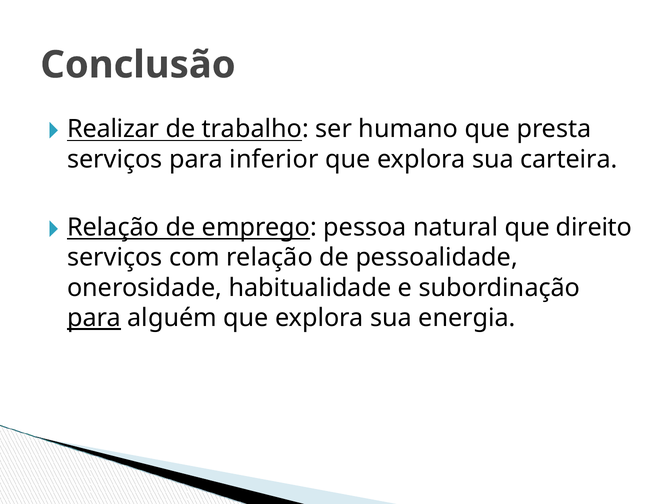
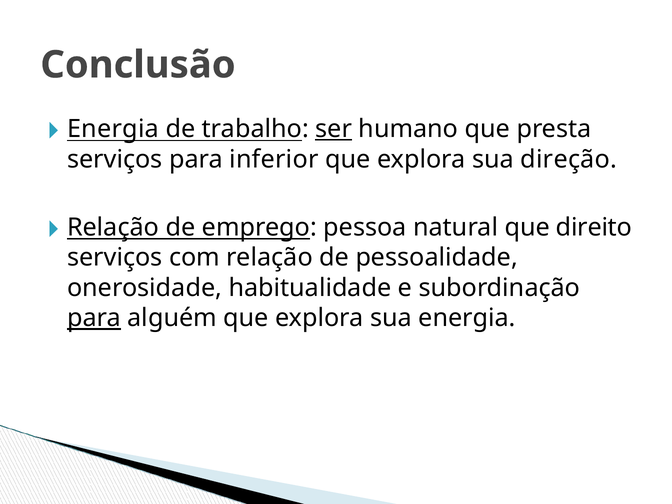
Realizar at (113, 129): Realizar -> Energia
ser underline: none -> present
carteira: carteira -> direção
